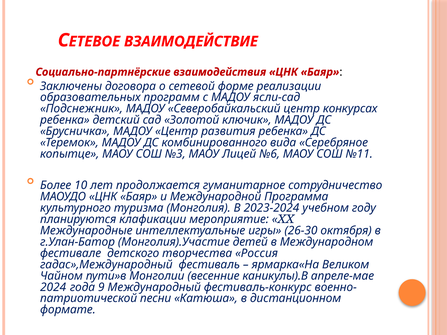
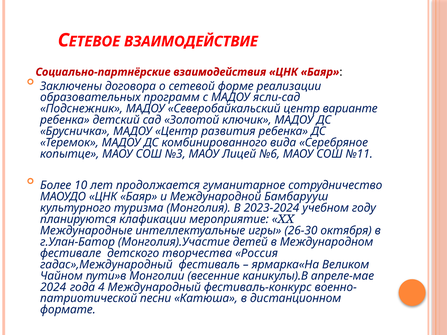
конкурсах: конкурсах -> варианте
Программа: Программа -> Бамбарууш
9: 9 -> 4
